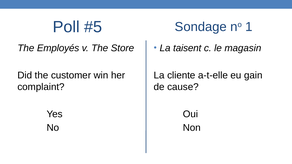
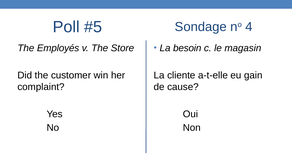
1: 1 -> 4
taisent: taisent -> besoin
